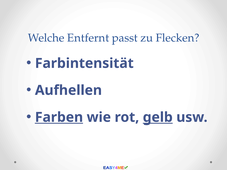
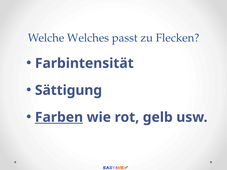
Entfernt: Entfernt -> Welches
Aufhellen: Aufhellen -> Sättigung
gelb underline: present -> none
